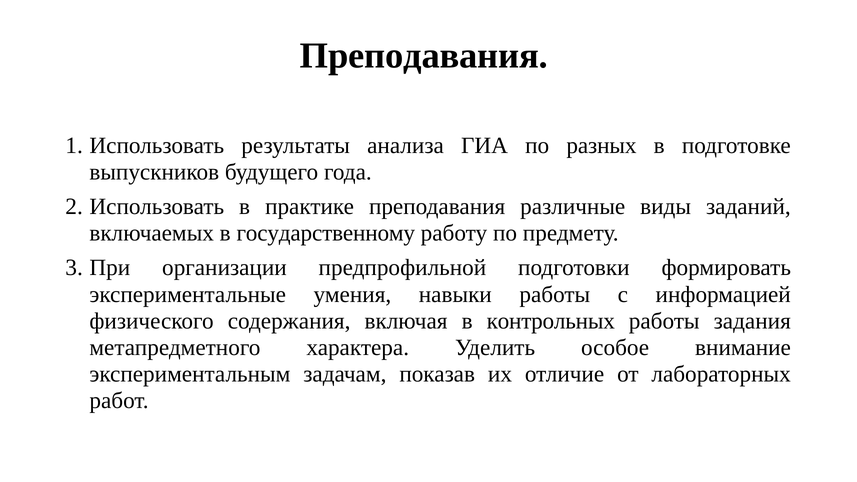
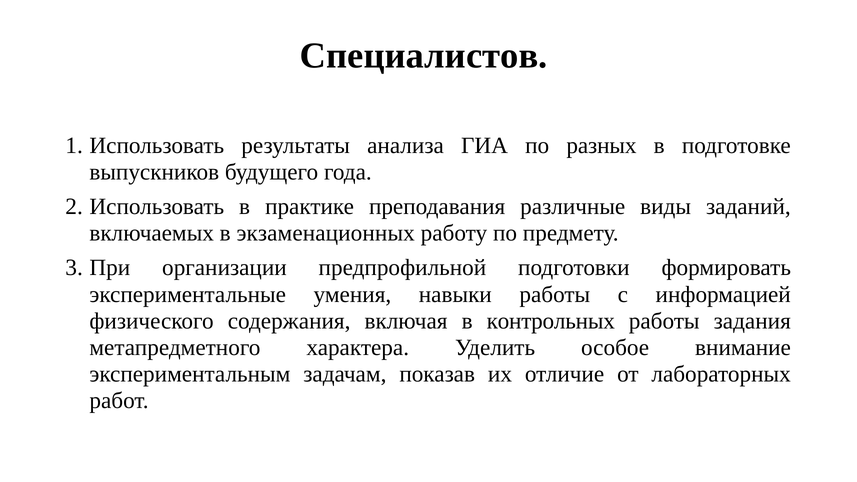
Преподавания at (424, 56): Преподавания -> Специалистов
государственному: государственному -> экзаменационных
